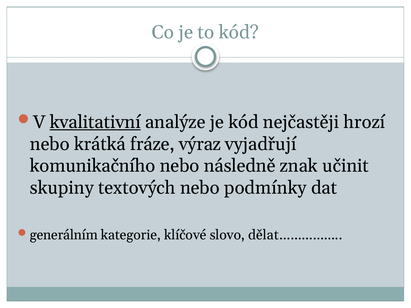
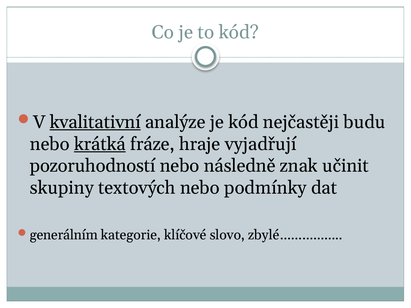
hrozí: hrozí -> budu
krátká underline: none -> present
výraz: výraz -> hraje
komunikačního: komunikačního -> pozoruhodností
dělat……………: dělat…………… -> zbylé……………
